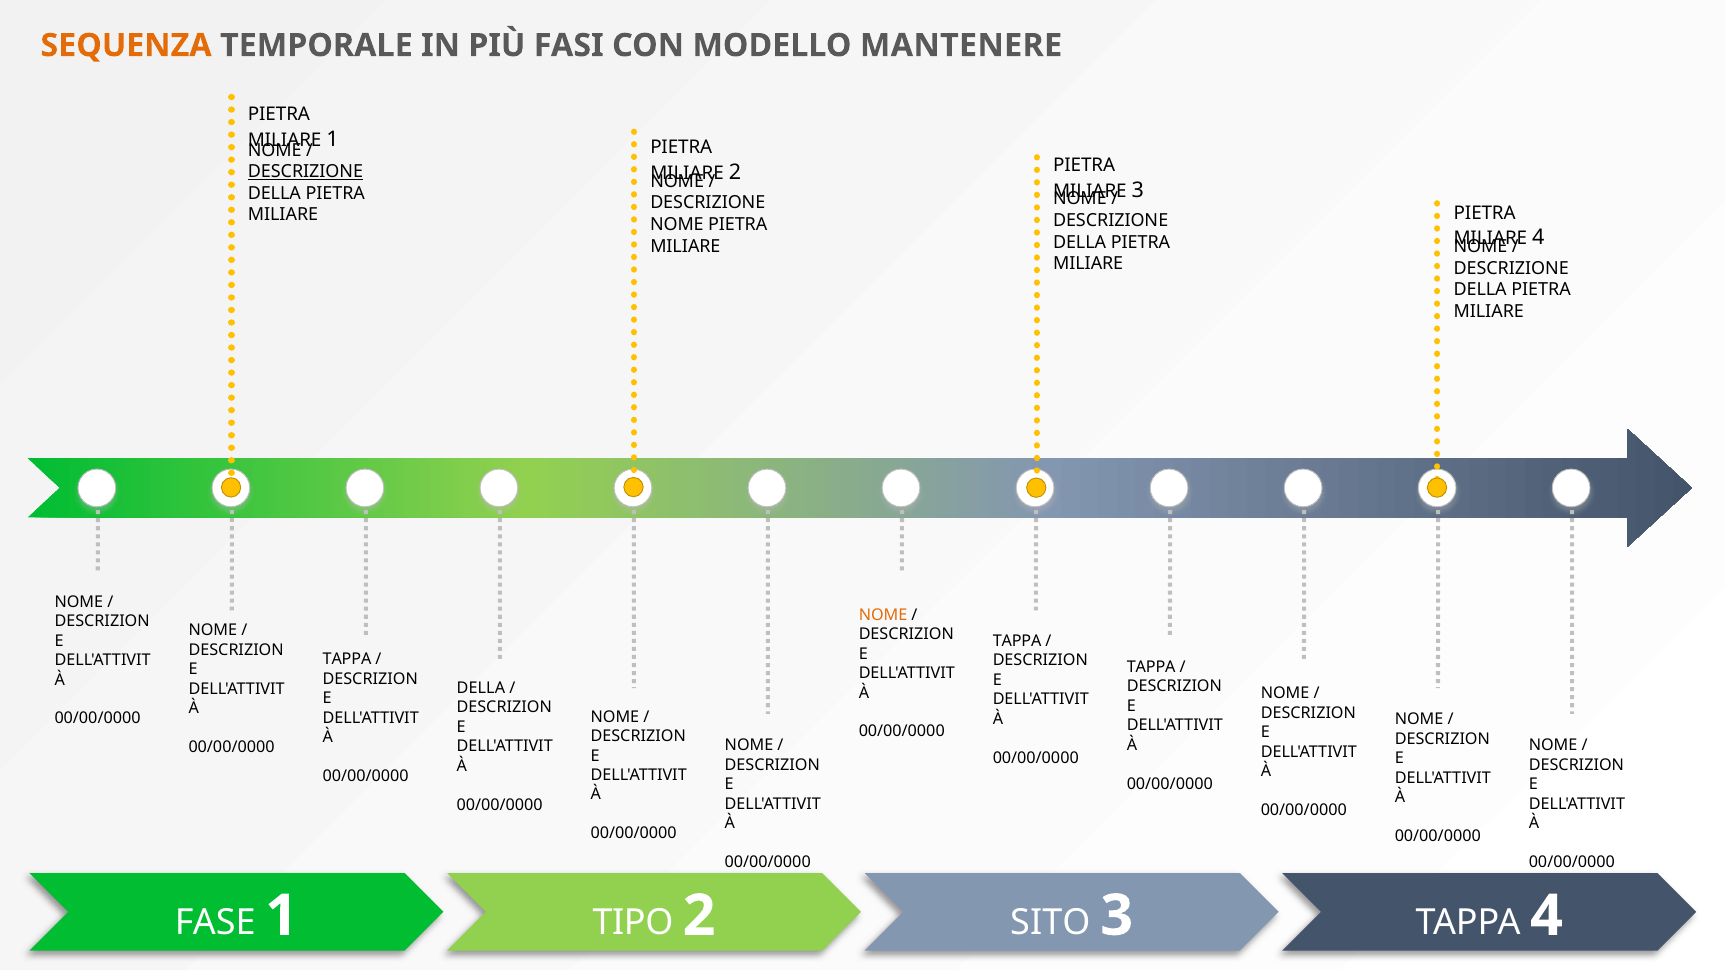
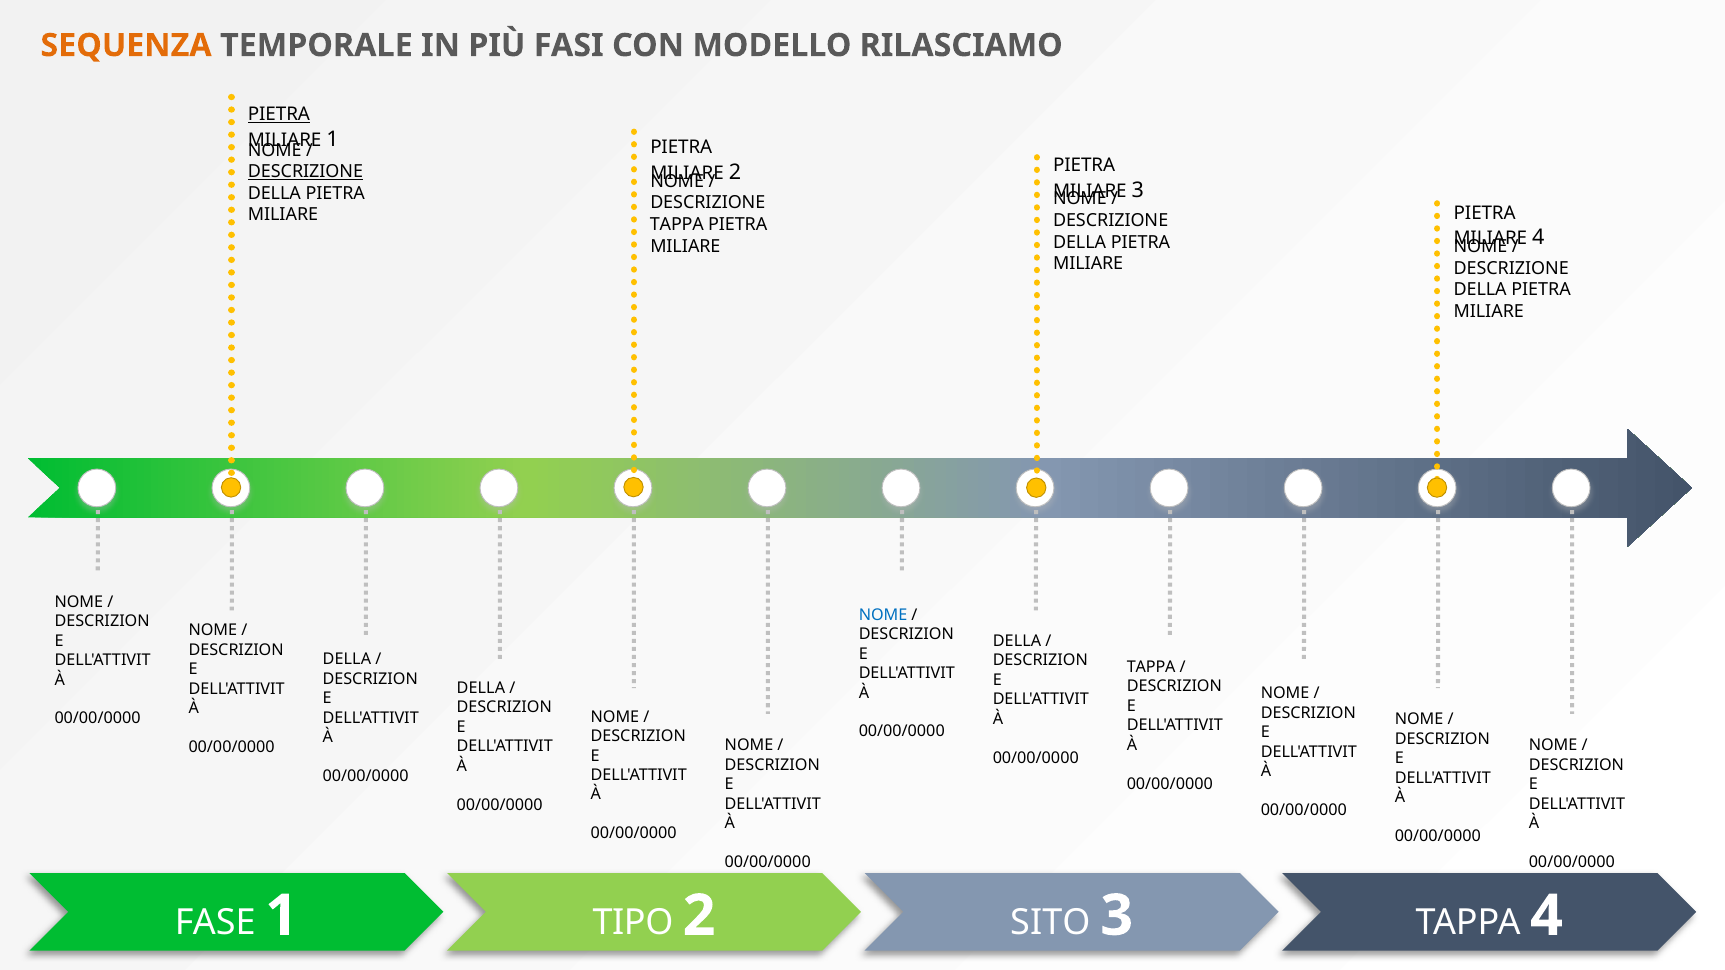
MANTENERE: MANTENERE -> RILASCIAMO
PIETRA at (279, 115) underline: none -> present
NOME at (677, 225): NOME -> TAPPA
NOME at (883, 615) colour: orange -> blue
TAPPA at (1017, 641): TAPPA -> DELLA
TAPPA at (347, 660): TAPPA -> DELLA
